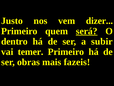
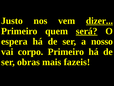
dizer underline: none -> present
dentro: dentro -> espera
subir: subir -> nosso
temer: temer -> corpo
